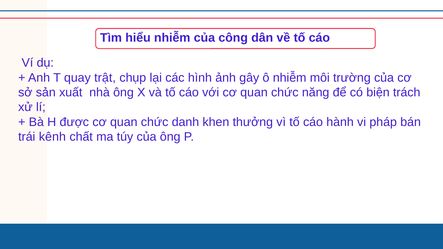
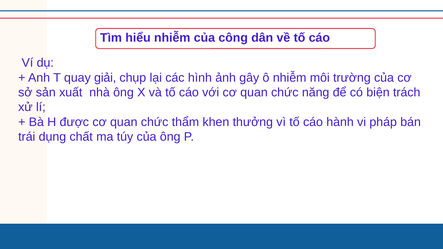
trật: trật -> giải
danh: danh -> thẩm
kênh: kênh -> dụng
